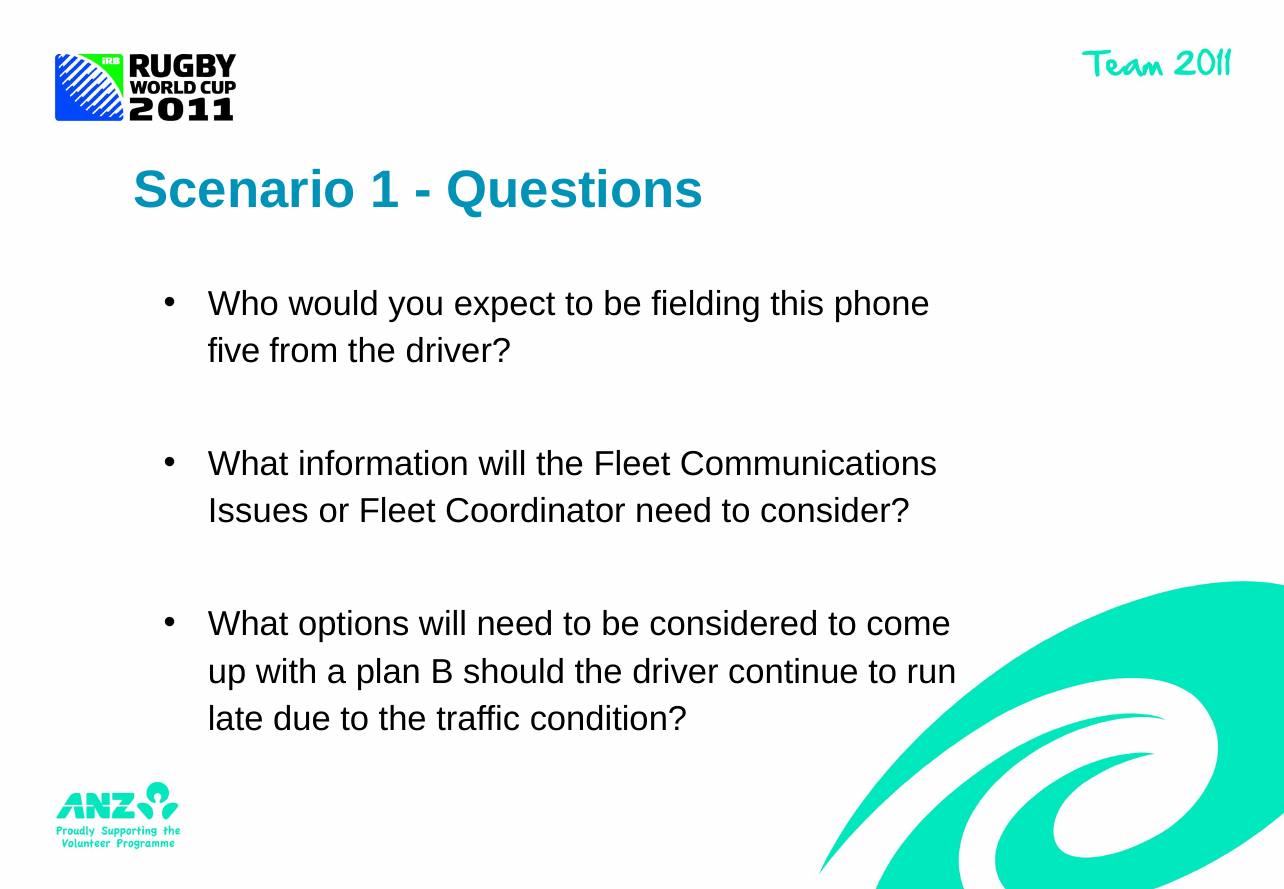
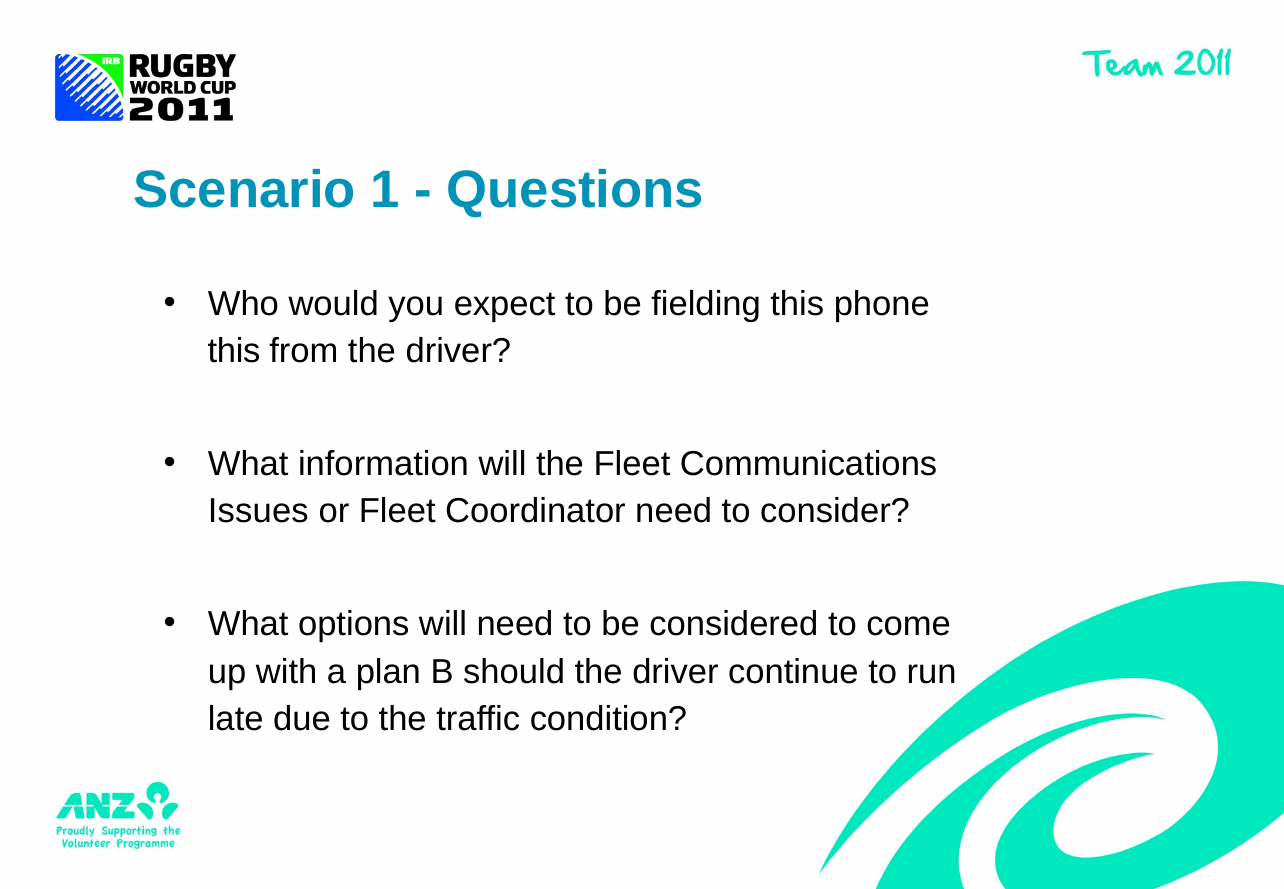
five at (234, 351): five -> this
